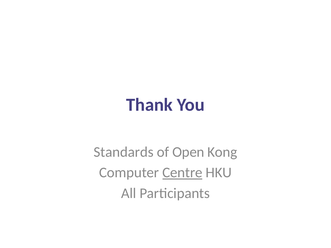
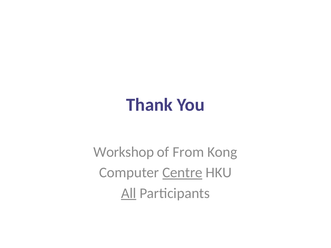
Standards: Standards -> Workshop
Open: Open -> From
All underline: none -> present
